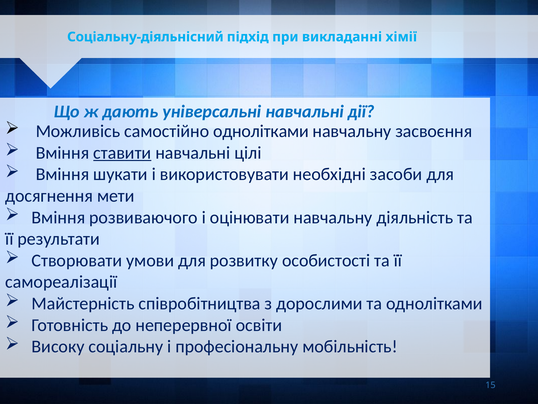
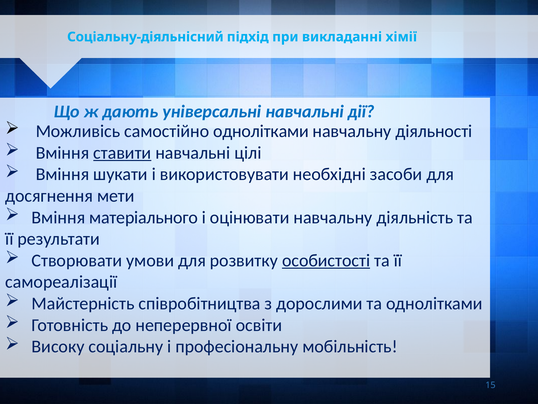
засвоєння: засвоєння -> діяльності
розвиваючого: розвиваючого -> матеріального
особистості underline: none -> present
